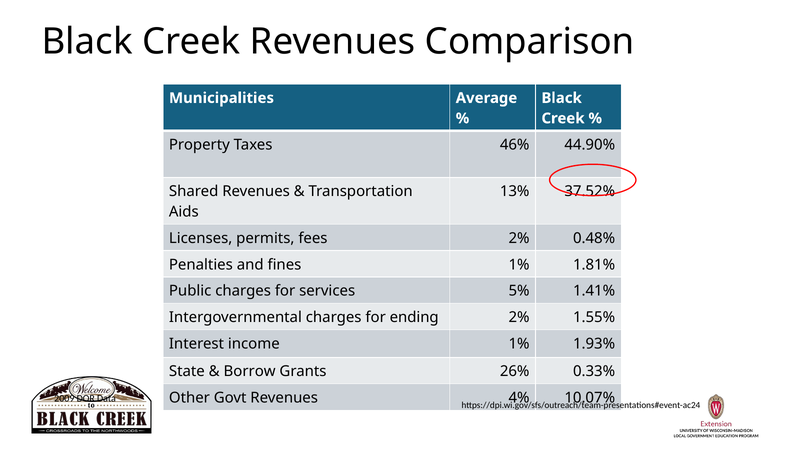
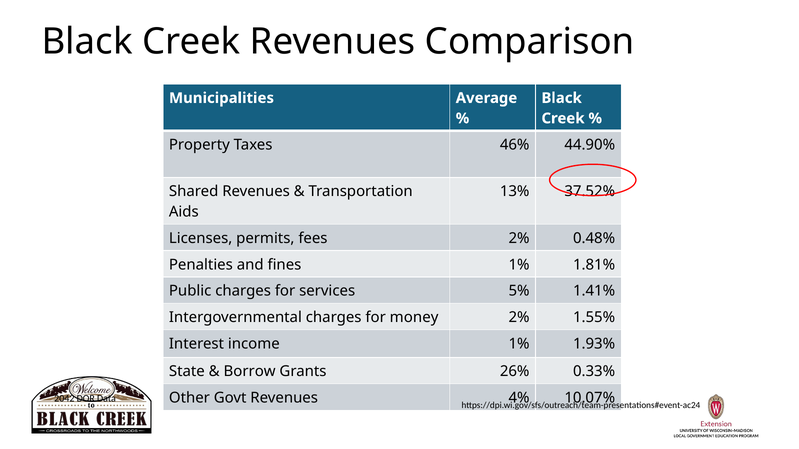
ending: ending -> money
2009: 2009 -> 2042
